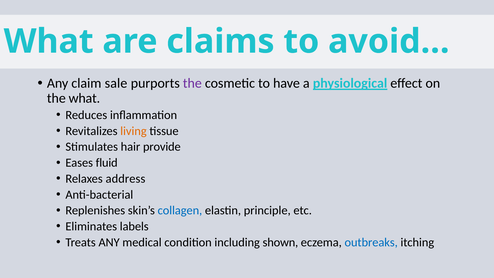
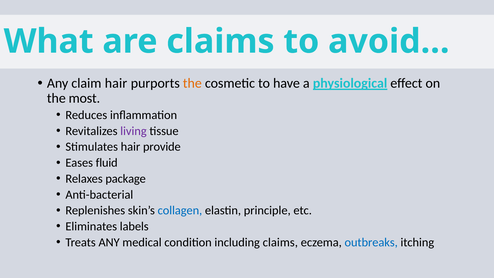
claim sale: sale -> hair
the at (192, 83) colour: purple -> orange
the what: what -> most
living colour: orange -> purple
address: address -> package
including shown: shown -> claims
